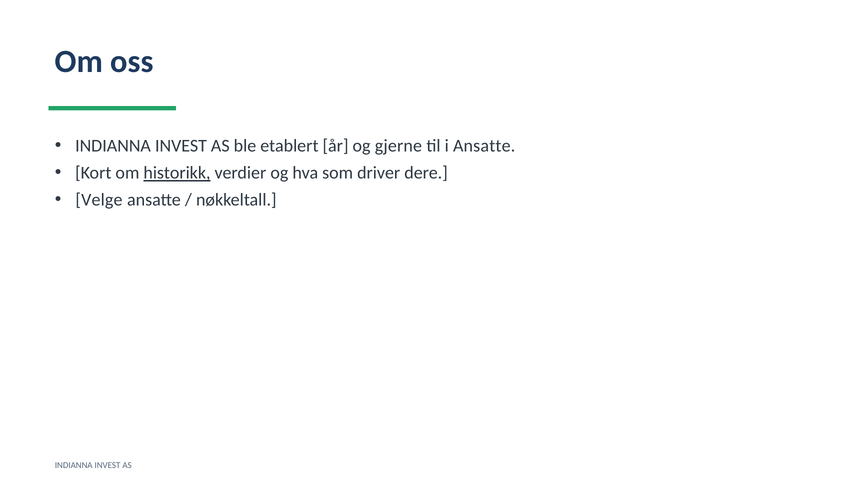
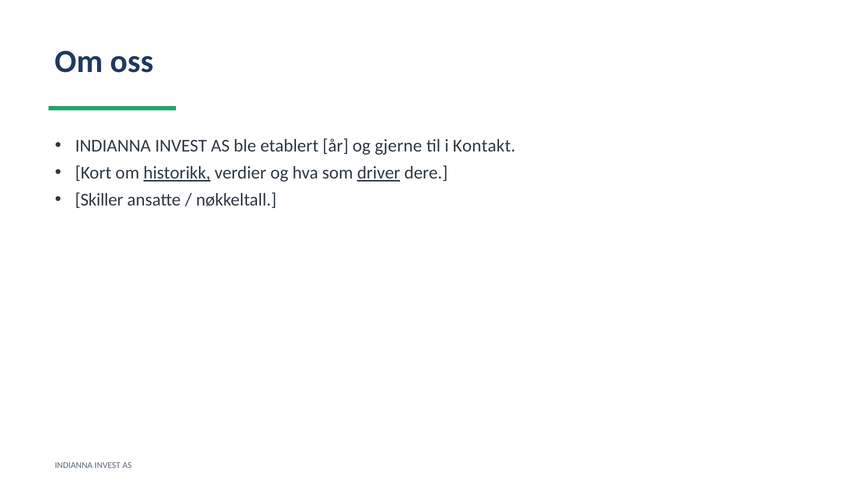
i Ansatte: Ansatte -> Kontakt
driver underline: none -> present
Velge: Velge -> Skiller
